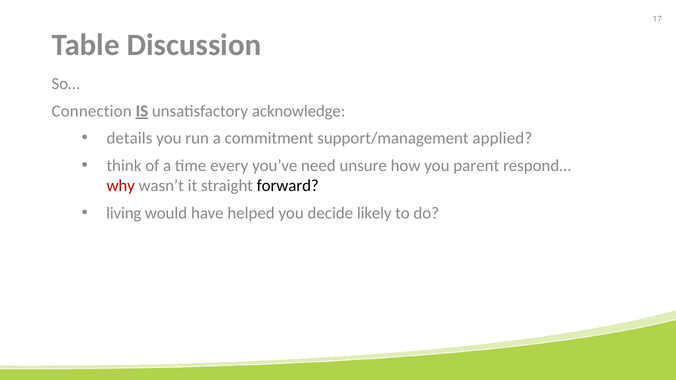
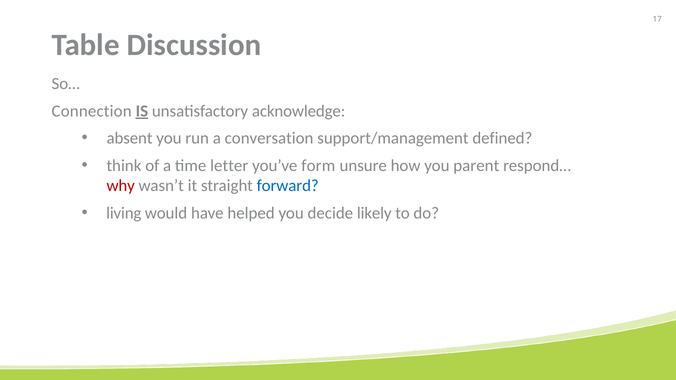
details: details -> absent
commitment: commitment -> conversation
applied: applied -> defined
every: every -> letter
need: need -> form
forward colour: black -> blue
